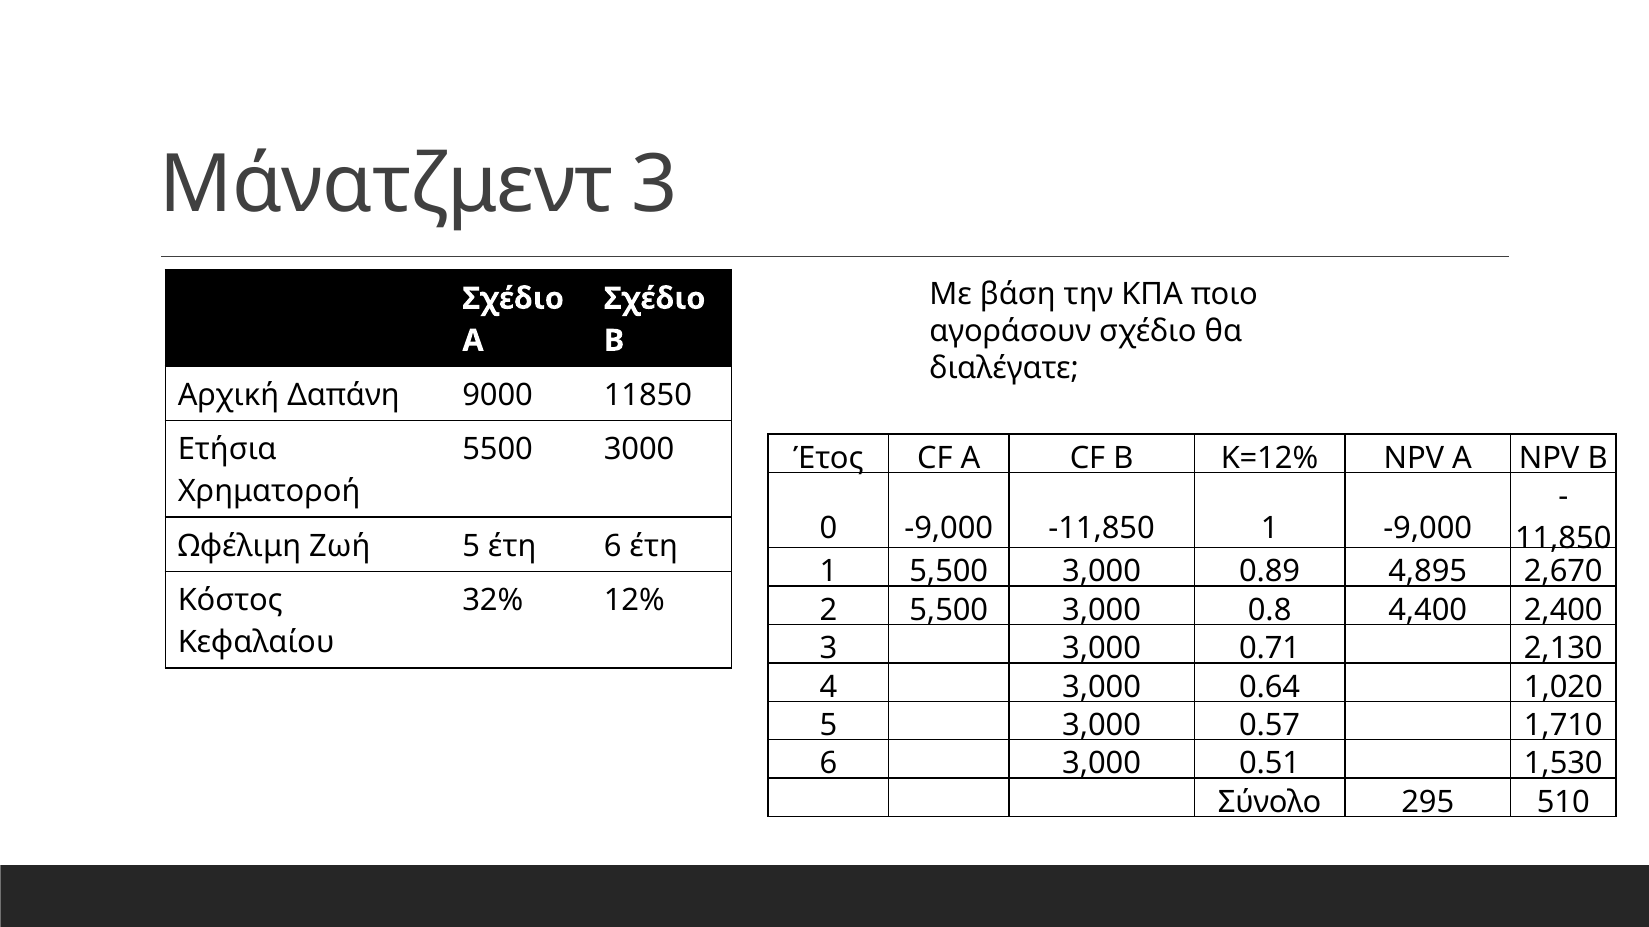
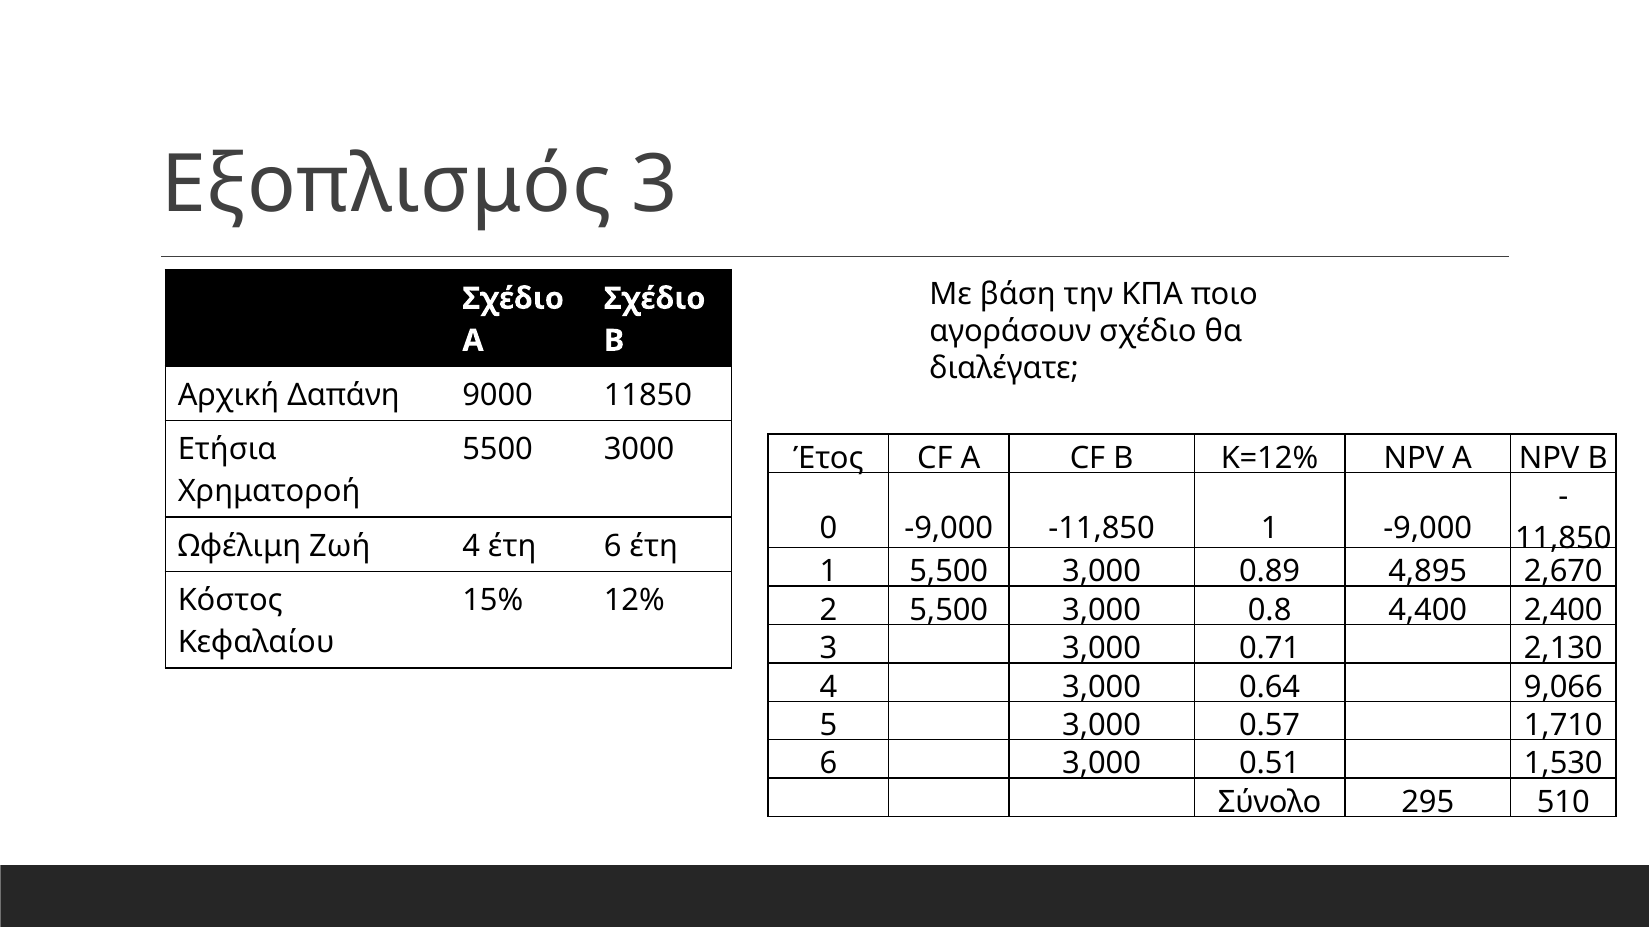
Μάνατζμεντ: Μάνατζμεντ -> Εξοπλισμός
Ζωή 5: 5 -> 4
32%: 32% -> 15%
1,020: 1,020 -> 9,066
